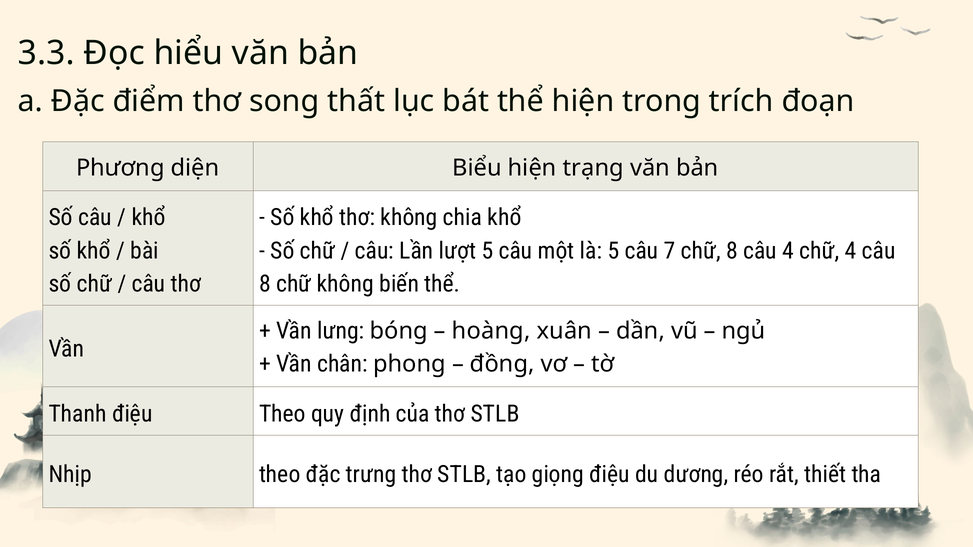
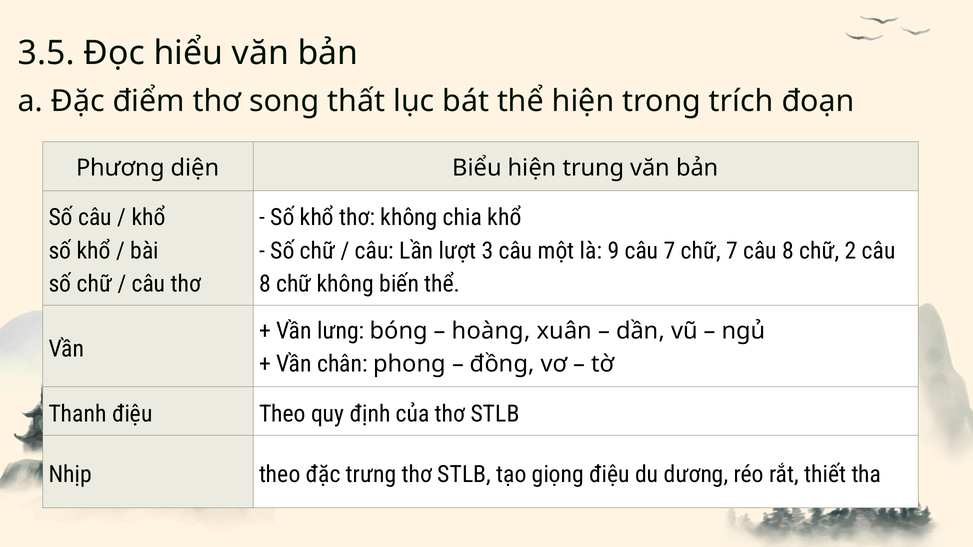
3.3: 3.3 -> 3.5
trạng: trạng -> trung
lượt 5: 5 -> 3
là 5: 5 -> 9
chữ 8: 8 -> 7
4 at (788, 251): 4 -> 8
chữ 4: 4 -> 2
